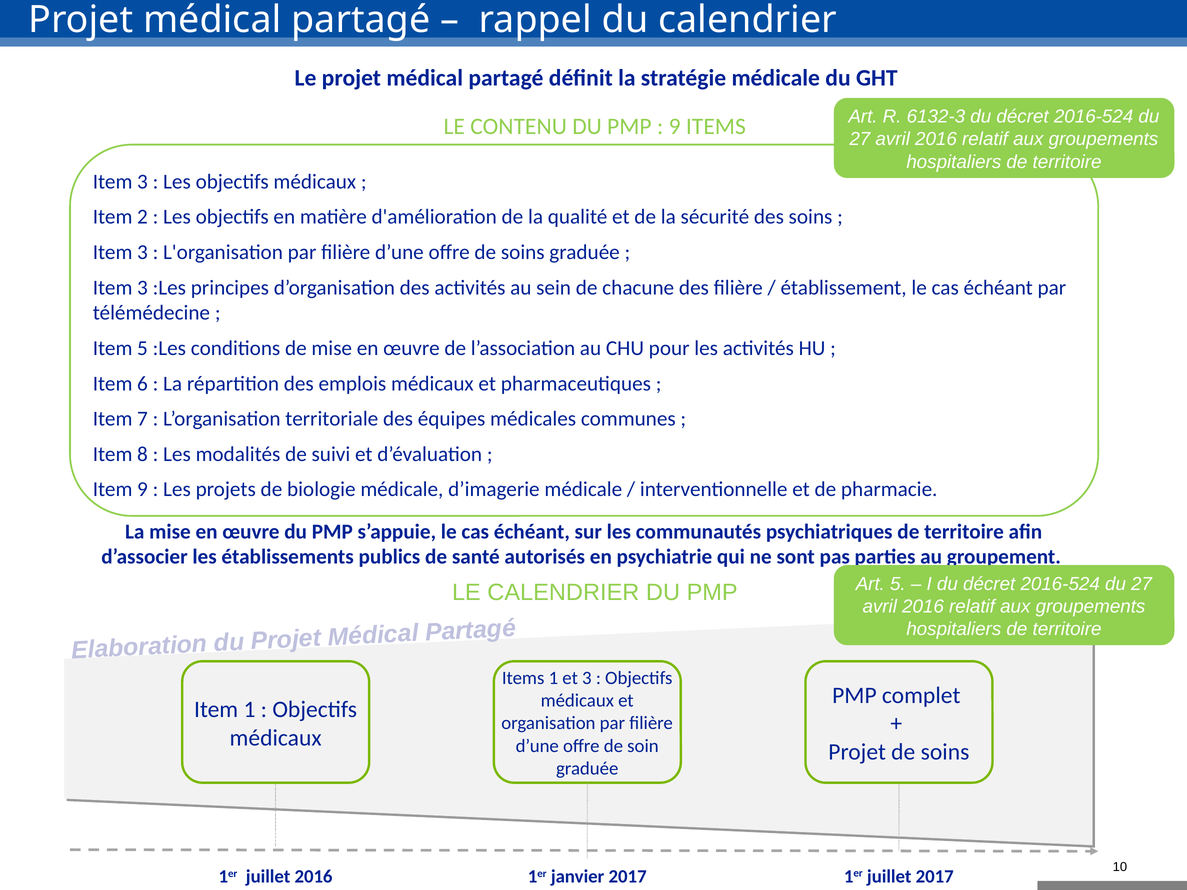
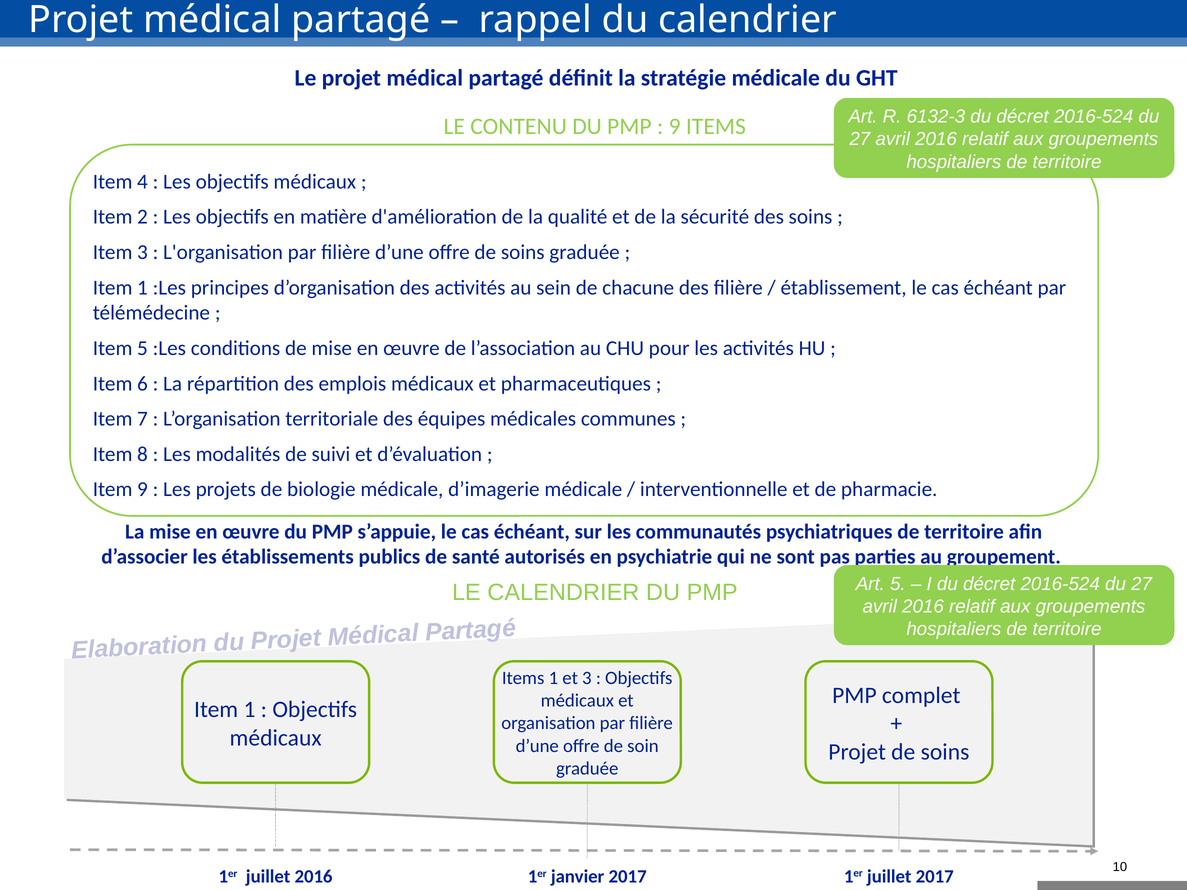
3 at (142, 182): 3 -> 4
3 at (142, 288): 3 -> 1
